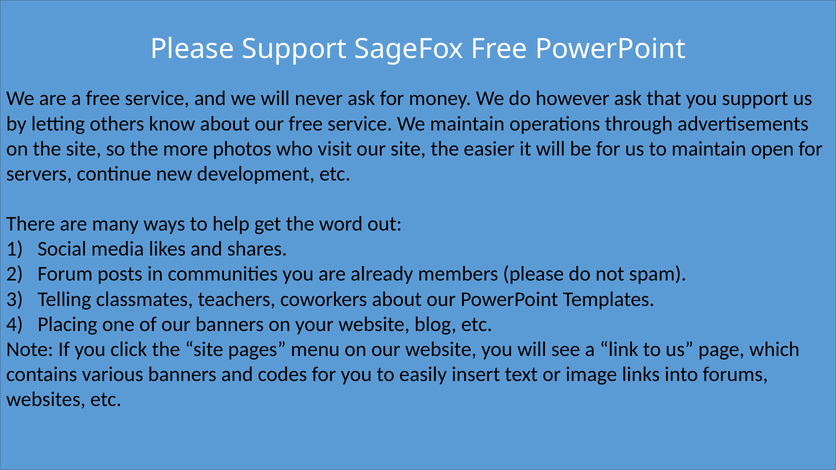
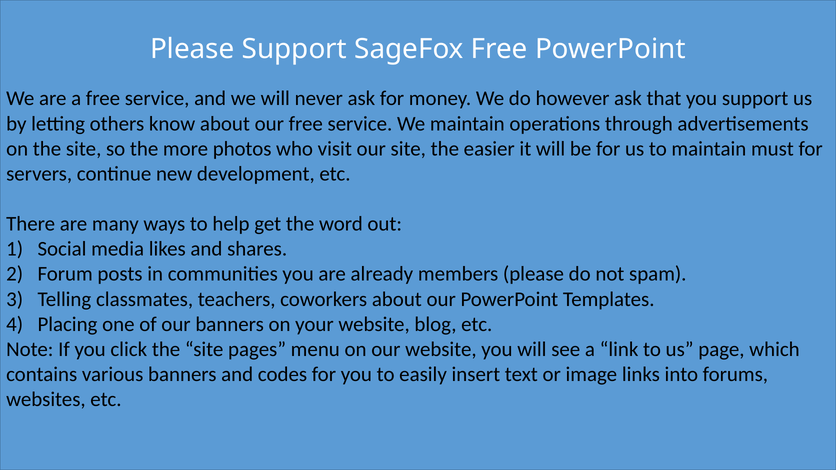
open: open -> must
